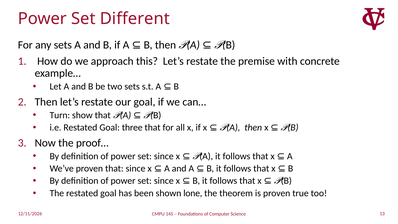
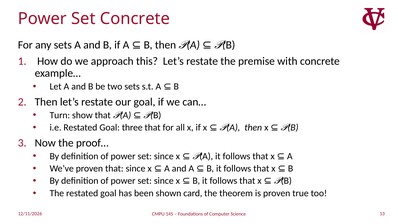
Set Different: Different -> Concrete
lone: lone -> card
